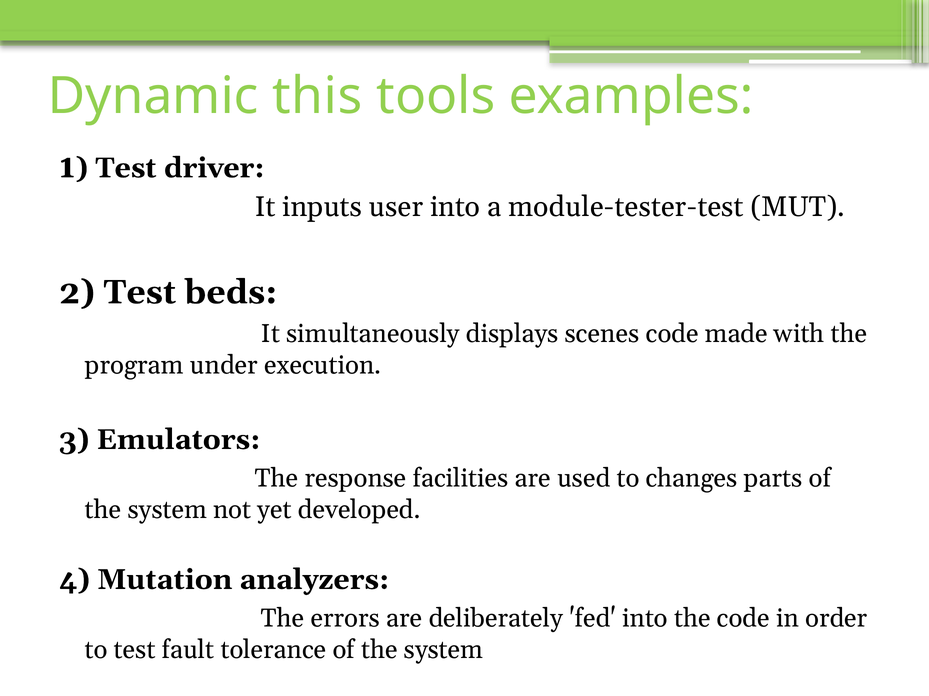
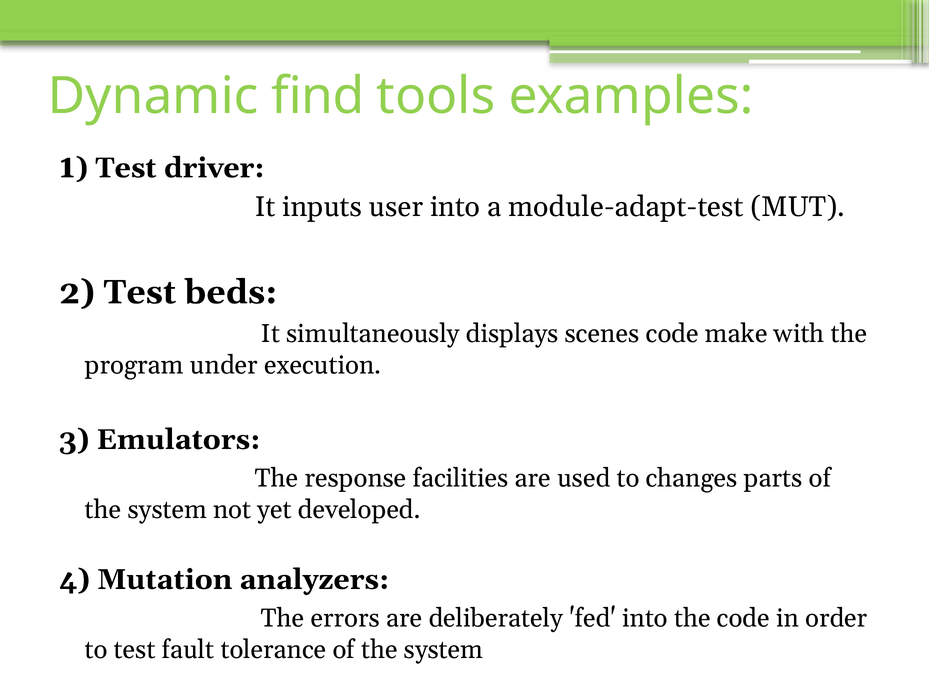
this: this -> find
module-tester-test: module-tester-test -> module-adapt-test
made: made -> make
